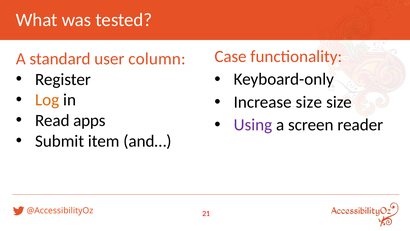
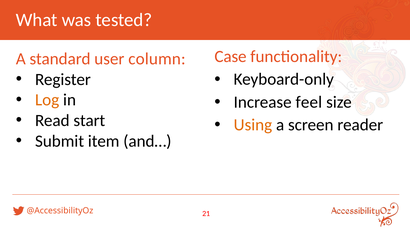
Increase size: size -> feel
apps: apps -> start
Using colour: purple -> orange
